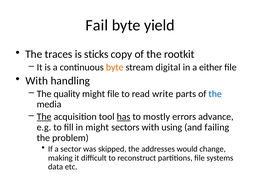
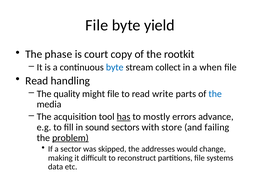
Fail at (97, 25): Fail -> File
traces: traces -> phase
sticks: sticks -> court
byte at (115, 67) colour: orange -> blue
digital: digital -> collect
either: either -> when
With at (37, 81): With -> Read
The at (44, 117) underline: present -> none
in might: might -> sound
using: using -> store
problem underline: none -> present
